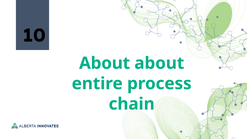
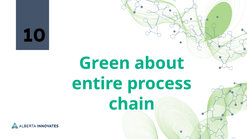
About at (105, 63): About -> Green
